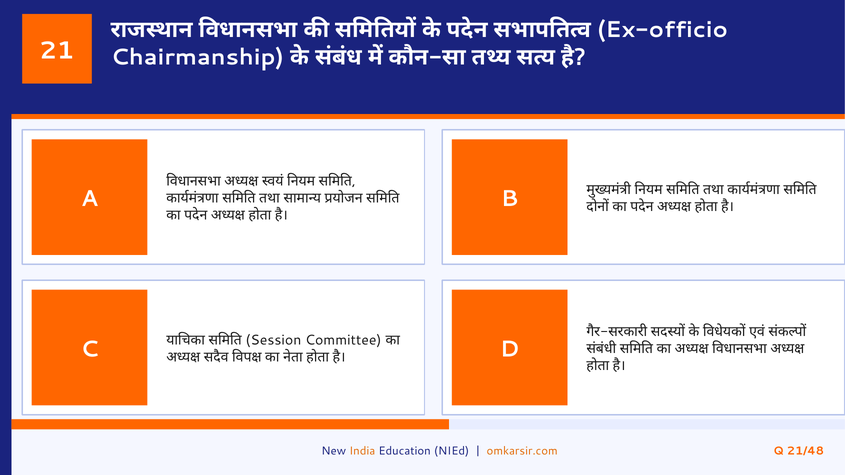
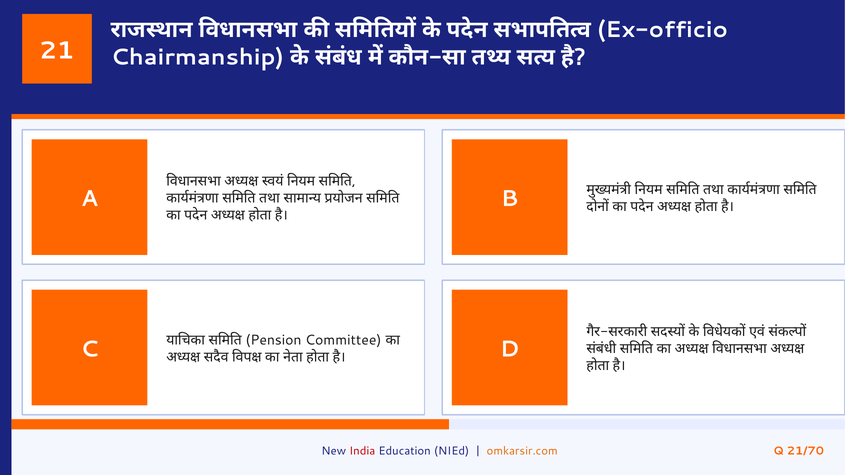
Session: Session -> Pension
India colour: orange -> red
21/48: 21/48 -> 21/70
